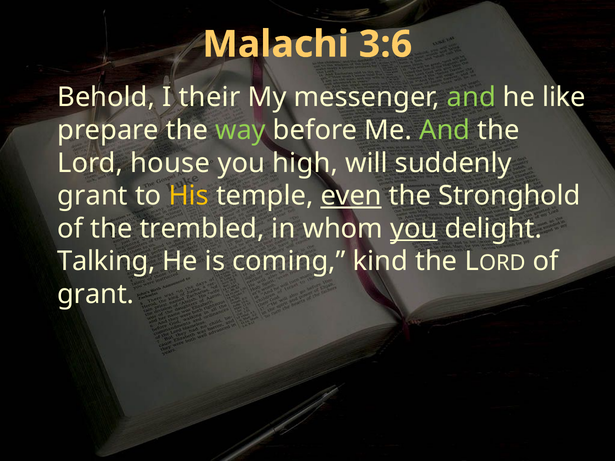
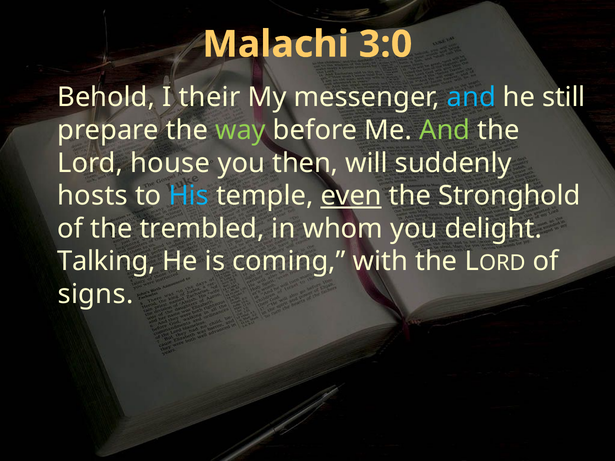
3:6: 3:6 -> 3:0
and at (471, 97) colour: light green -> light blue
like: like -> still
high: high -> then
grant at (93, 196): grant -> hosts
His colour: yellow -> light blue
you at (414, 229) underline: present -> none
kind: kind -> with
grant at (96, 294): grant -> signs
